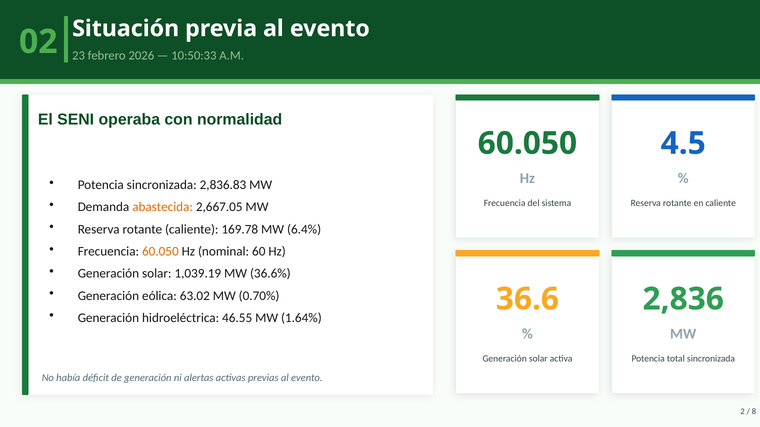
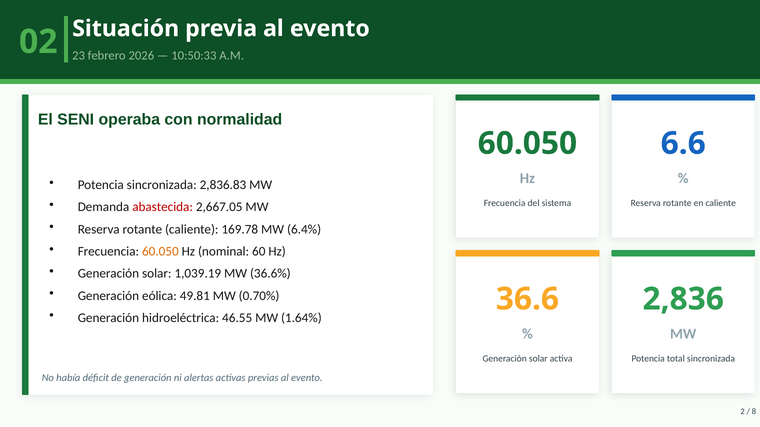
4.5: 4.5 -> 6.6
abastecida colour: orange -> red
63.02: 63.02 -> 49.81
